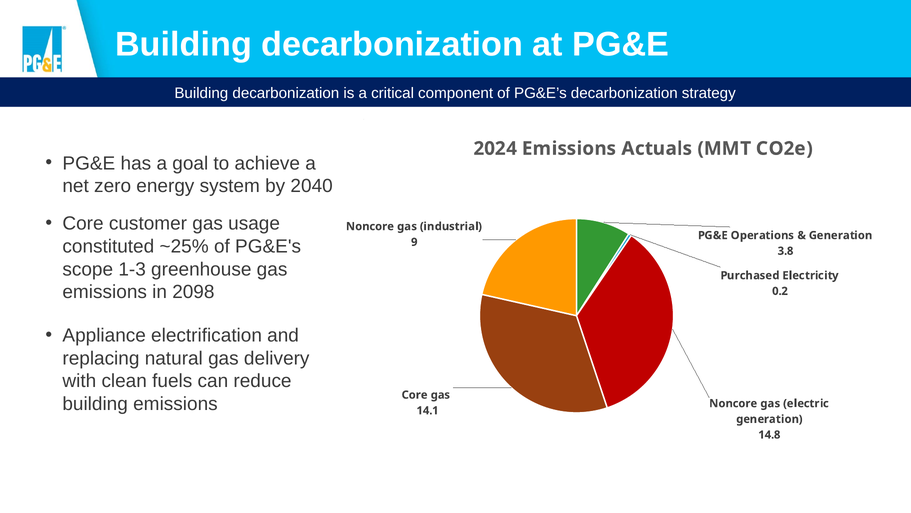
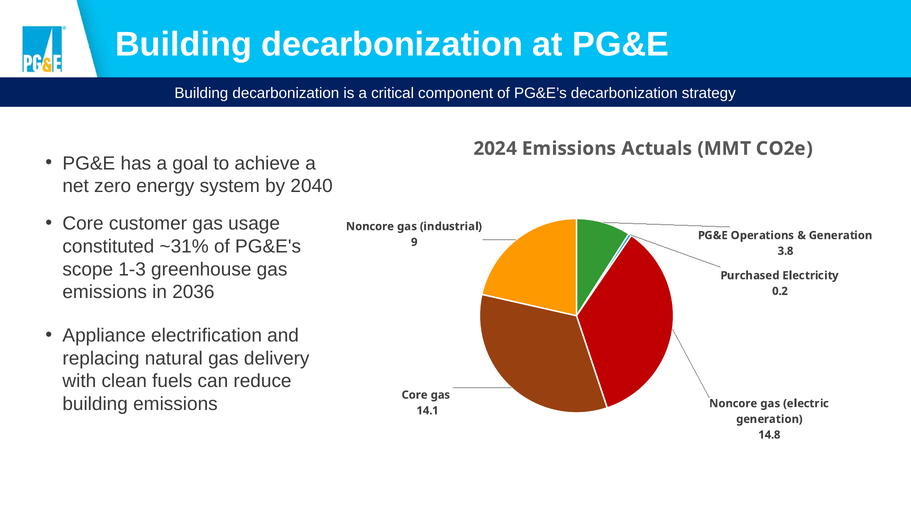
~25%: ~25% -> ~31%
2098: 2098 -> 2036
